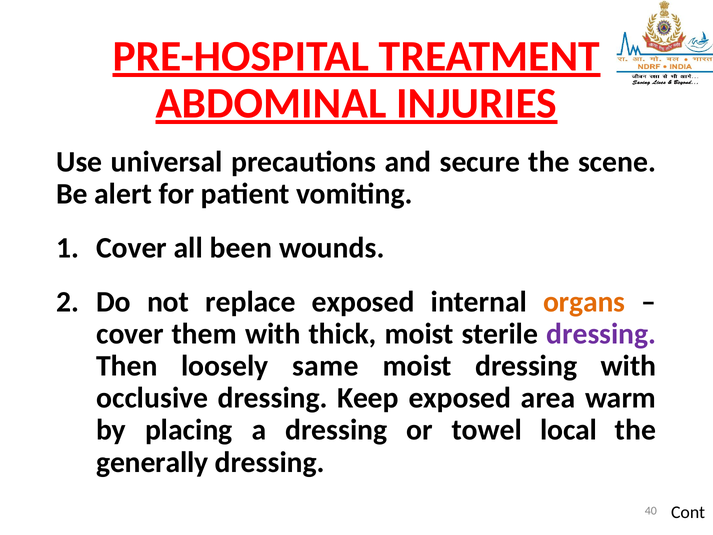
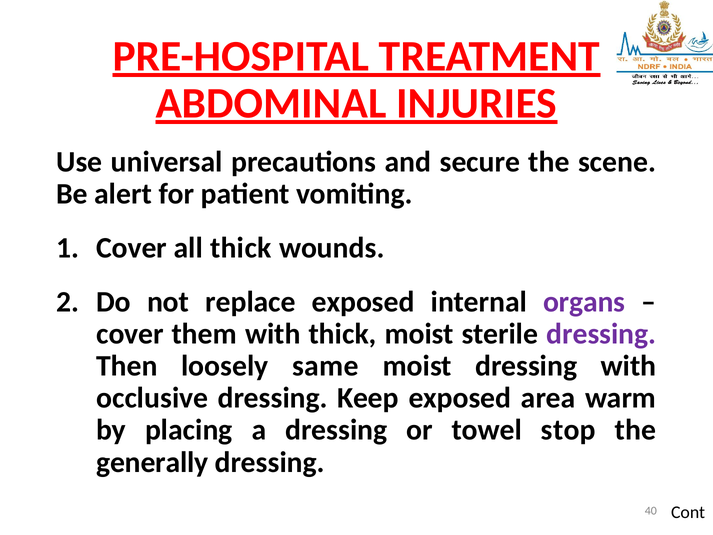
all been: been -> thick
organs colour: orange -> purple
local: local -> stop
